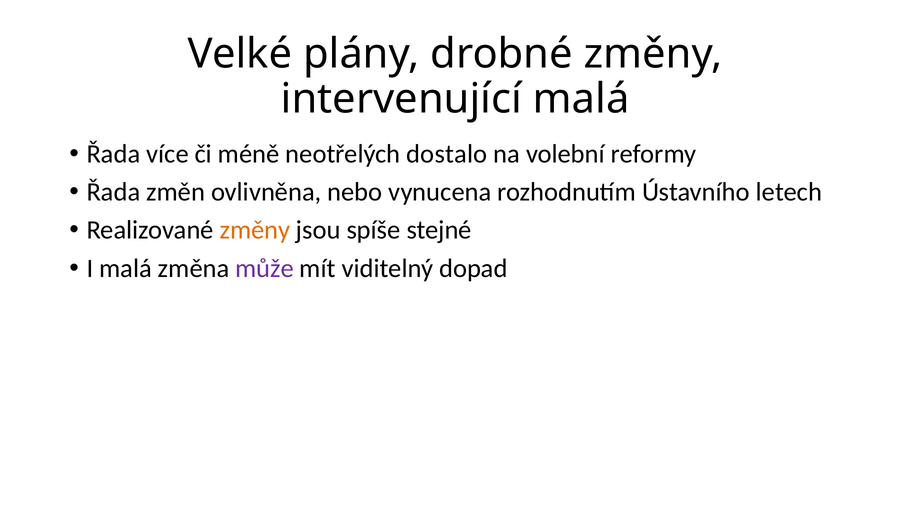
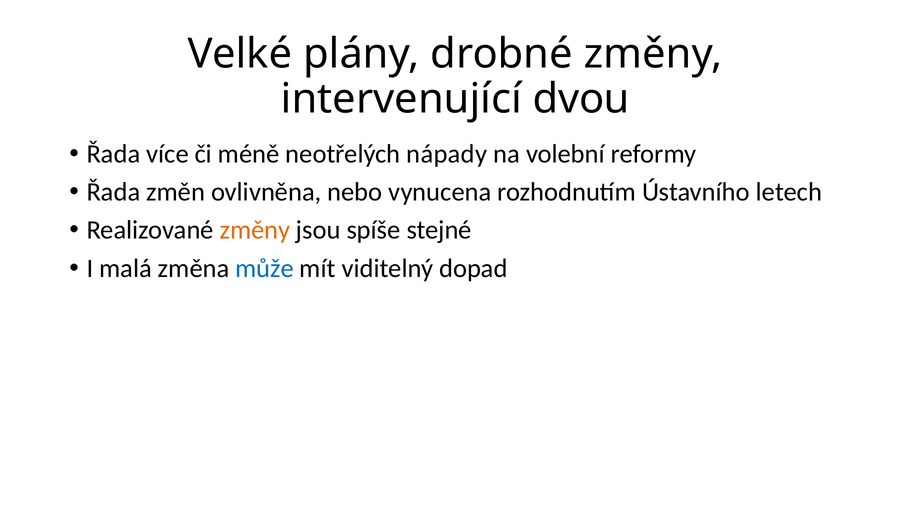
intervenující malá: malá -> dvou
dostalo: dostalo -> nápady
může colour: purple -> blue
